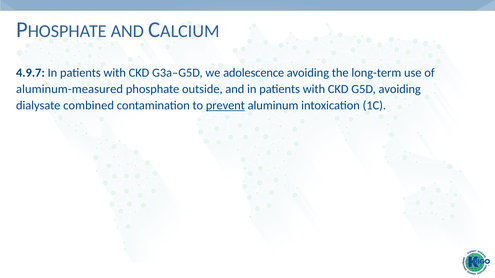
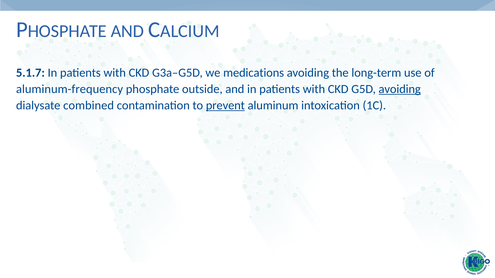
4.9.7: 4.9.7 -> 5.1.7
adolescence: adolescence -> medications
aluminum-measured: aluminum-measured -> aluminum-frequency
avoiding at (400, 89) underline: none -> present
